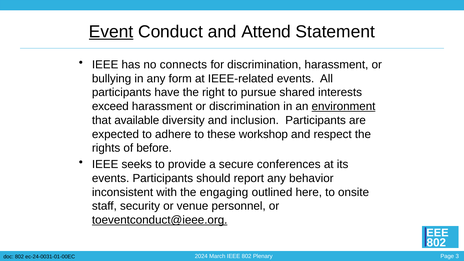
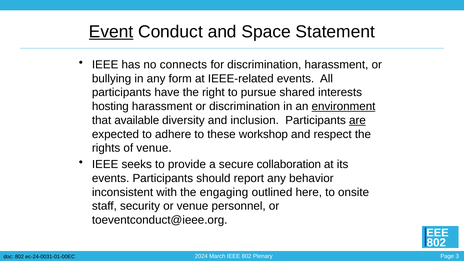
Attend: Attend -> Space
exceed: exceed -> hosting
are underline: none -> present
of before: before -> venue
conferences: conferences -> collaboration
toeventconduct@ieee.org underline: present -> none
